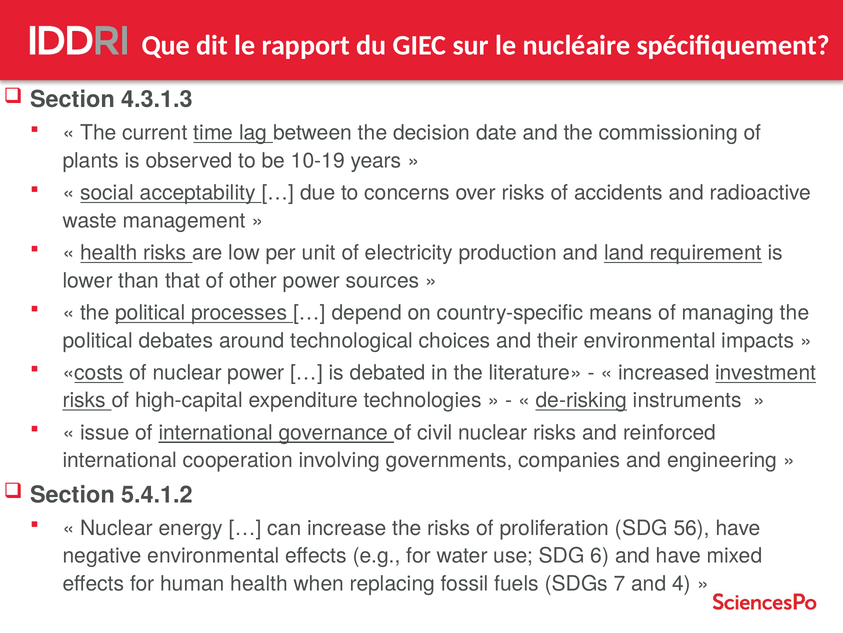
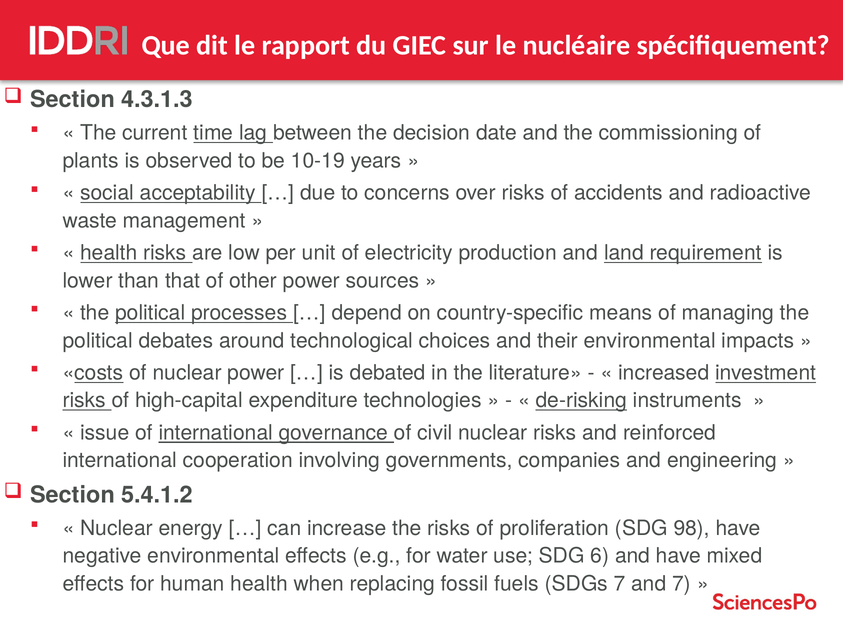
56: 56 -> 98
and 4: 4 -> 7
